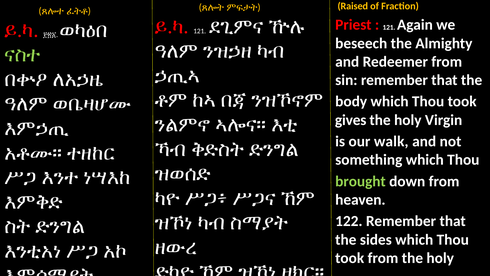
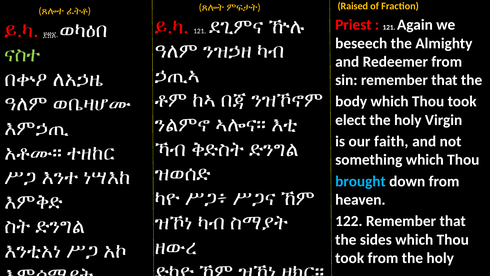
gives: gives -> elect
walk: walk -> faith
brought colour: light green -> light blue
